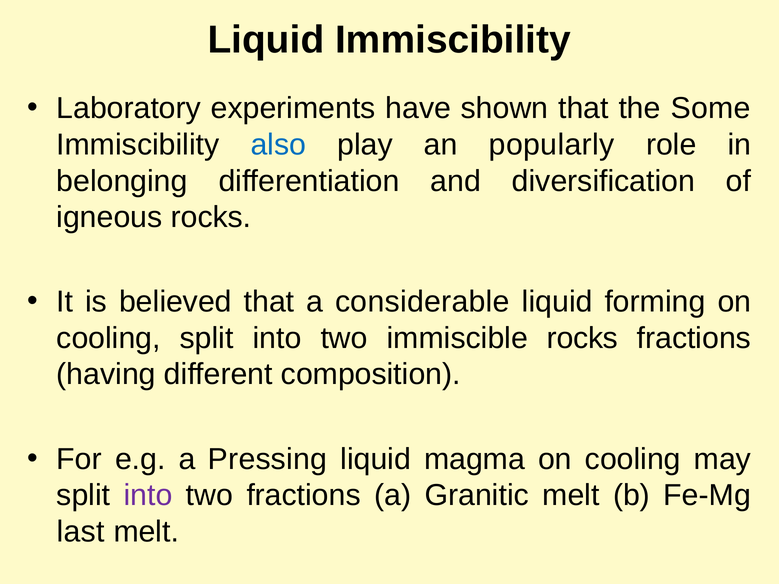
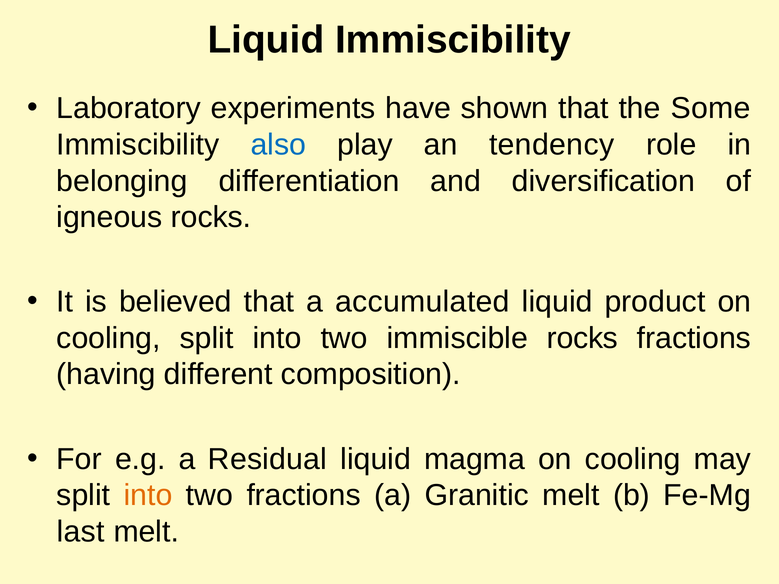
popularly: popularly -> tendency
considerable: considerable -> accumulated
forming: forming -> product
Pressing: Pressing -> Residual
into at (148, 496) colour: purple -> orange
